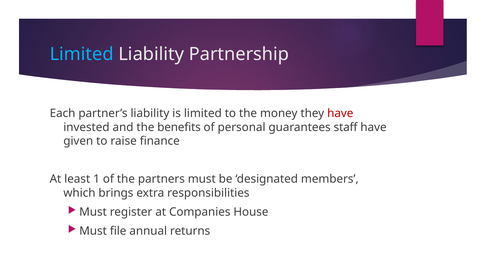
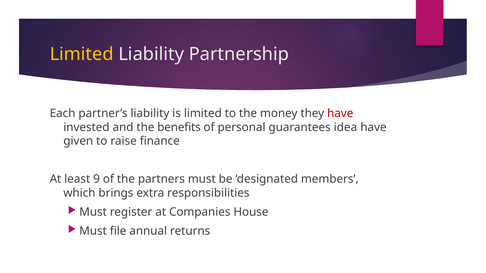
Limited at (82, 54) colour: light blue -> yellow
staff: staff -> idea
1: 1 -> 9
